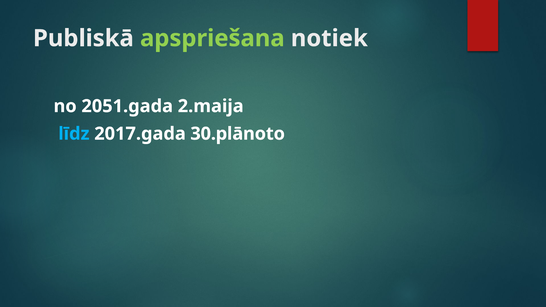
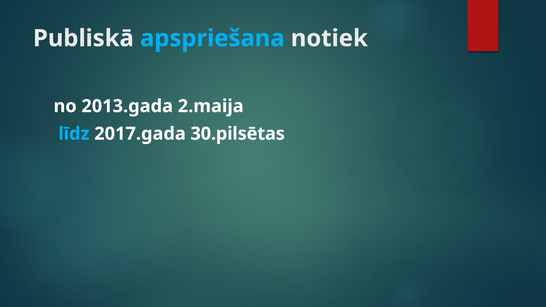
apspriešana colour: light green -> light blue
2051.gada: 2051.gada -> 2013.gada
30.plānoto: 30.plānoto -> 30.pilsētas
